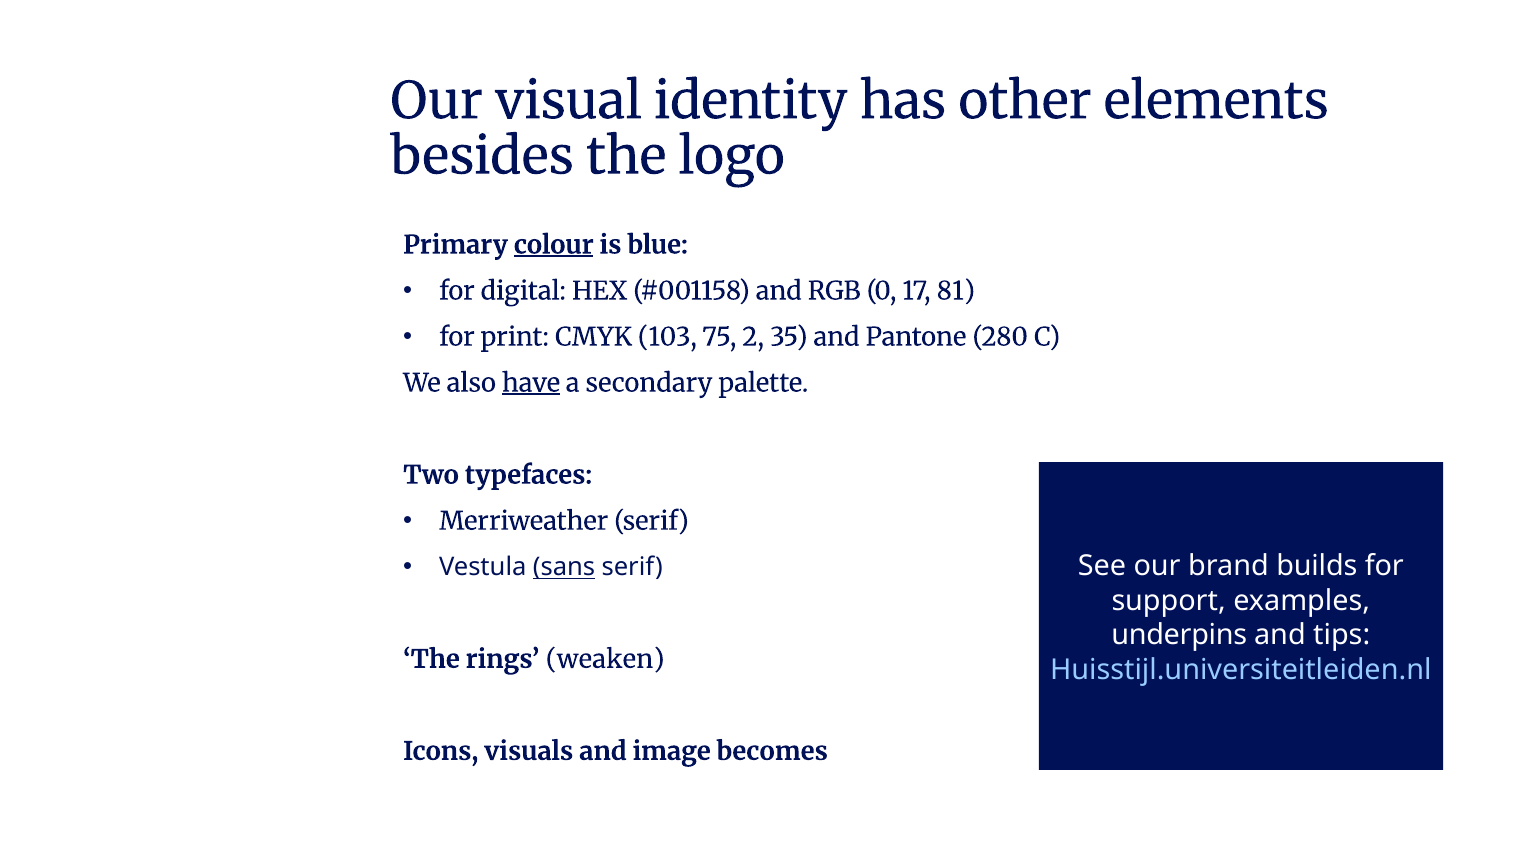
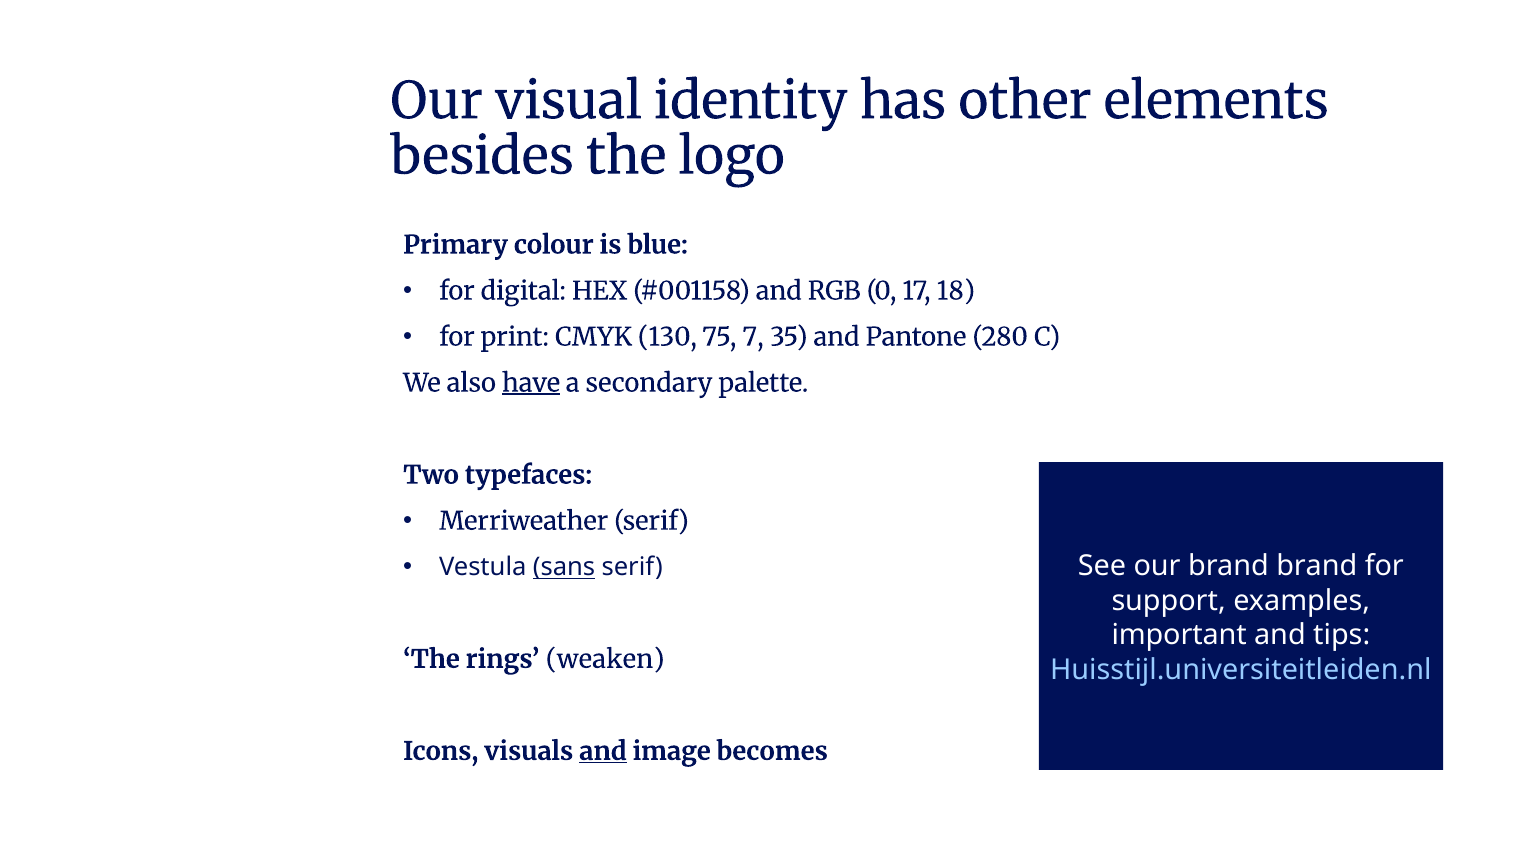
colour underline: present -> none
81: 81 -> 18
103: 103 -> 130
2: 2 -> 7
brand builds: builds -> brand
underpins: underpins -> important
and at (603, 751) underline: none -> present
